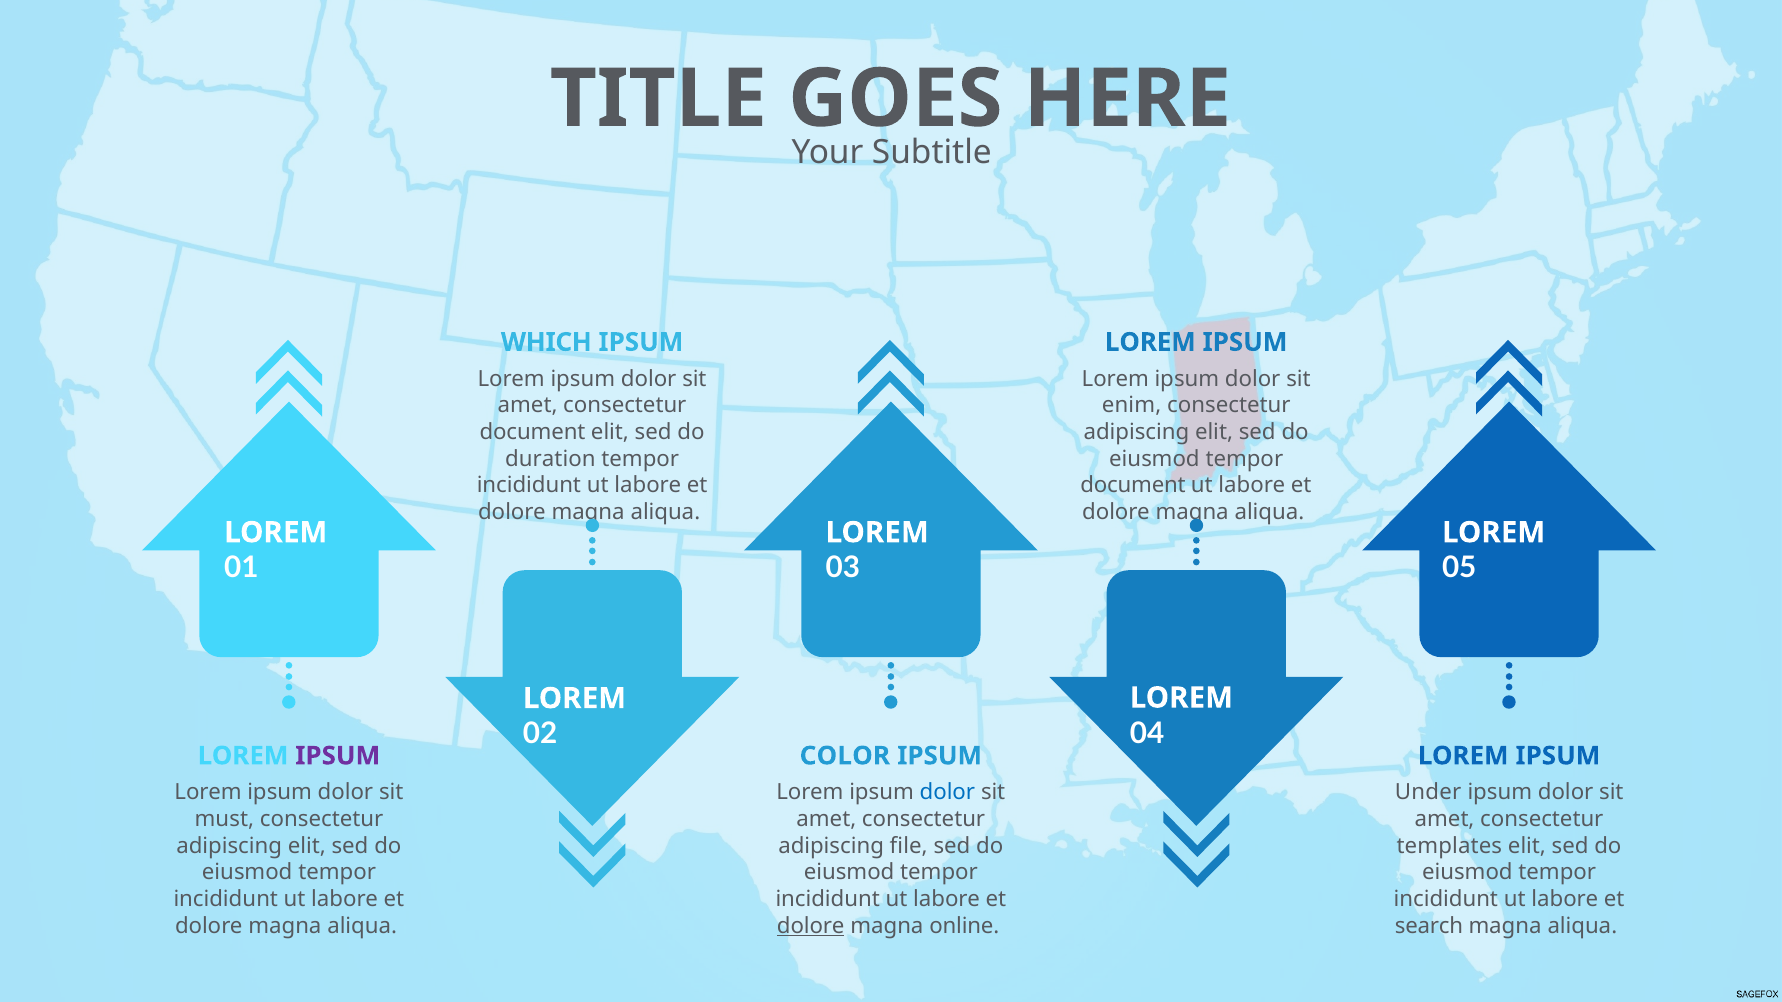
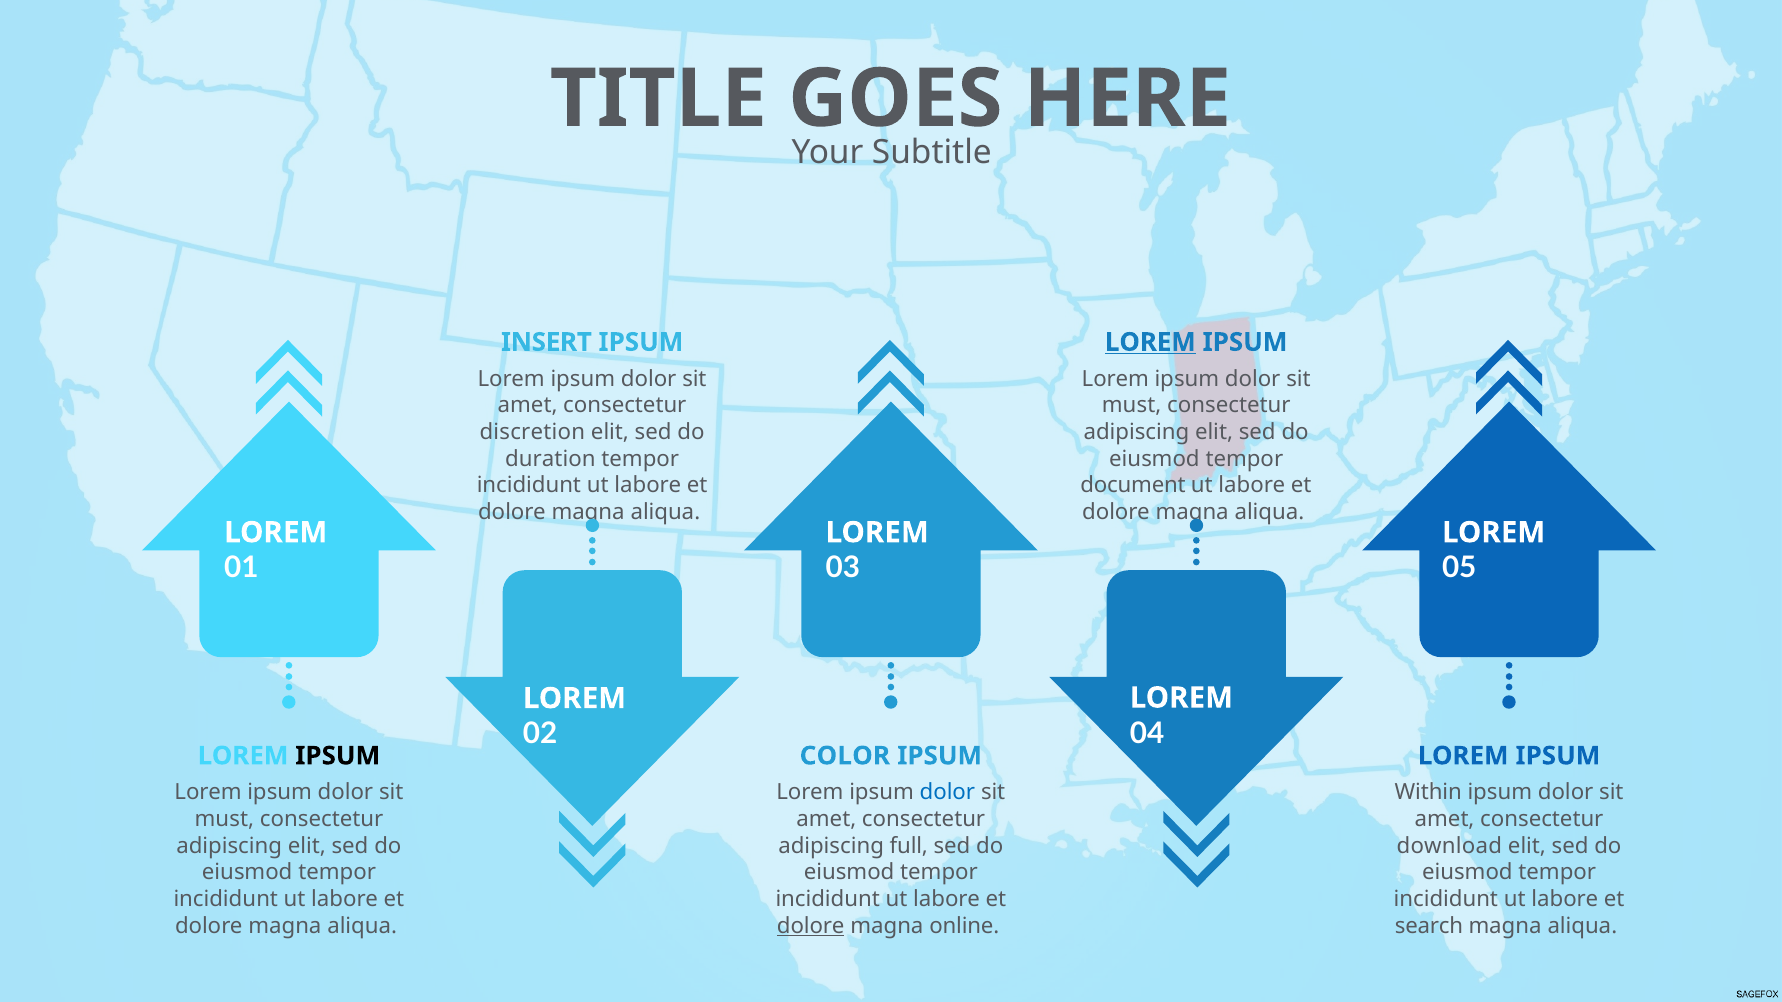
WHICH: WHICH -> INSERT
LOREM at (1150, 342) underline: none -> present
enim at (1132, 406): enim -> must
document at (533, 432): document -> discretion
IPSUM at (338, 756) colour: purple -> black
Under: Under -> Within
file: file -> full
templates: templates -> download
